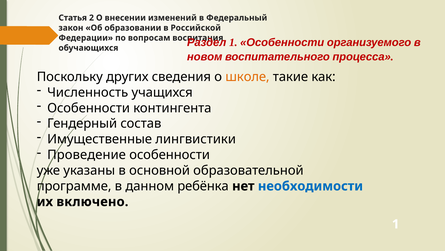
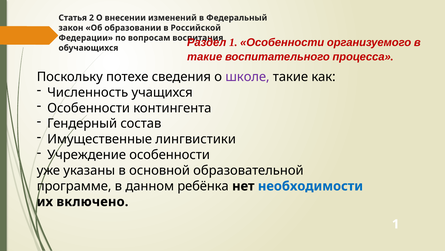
новом at (205, 57): новом -> такие
других: других -> потехе
школе colour: orange -> purple
Проведение: Проведение -> Учреждение
